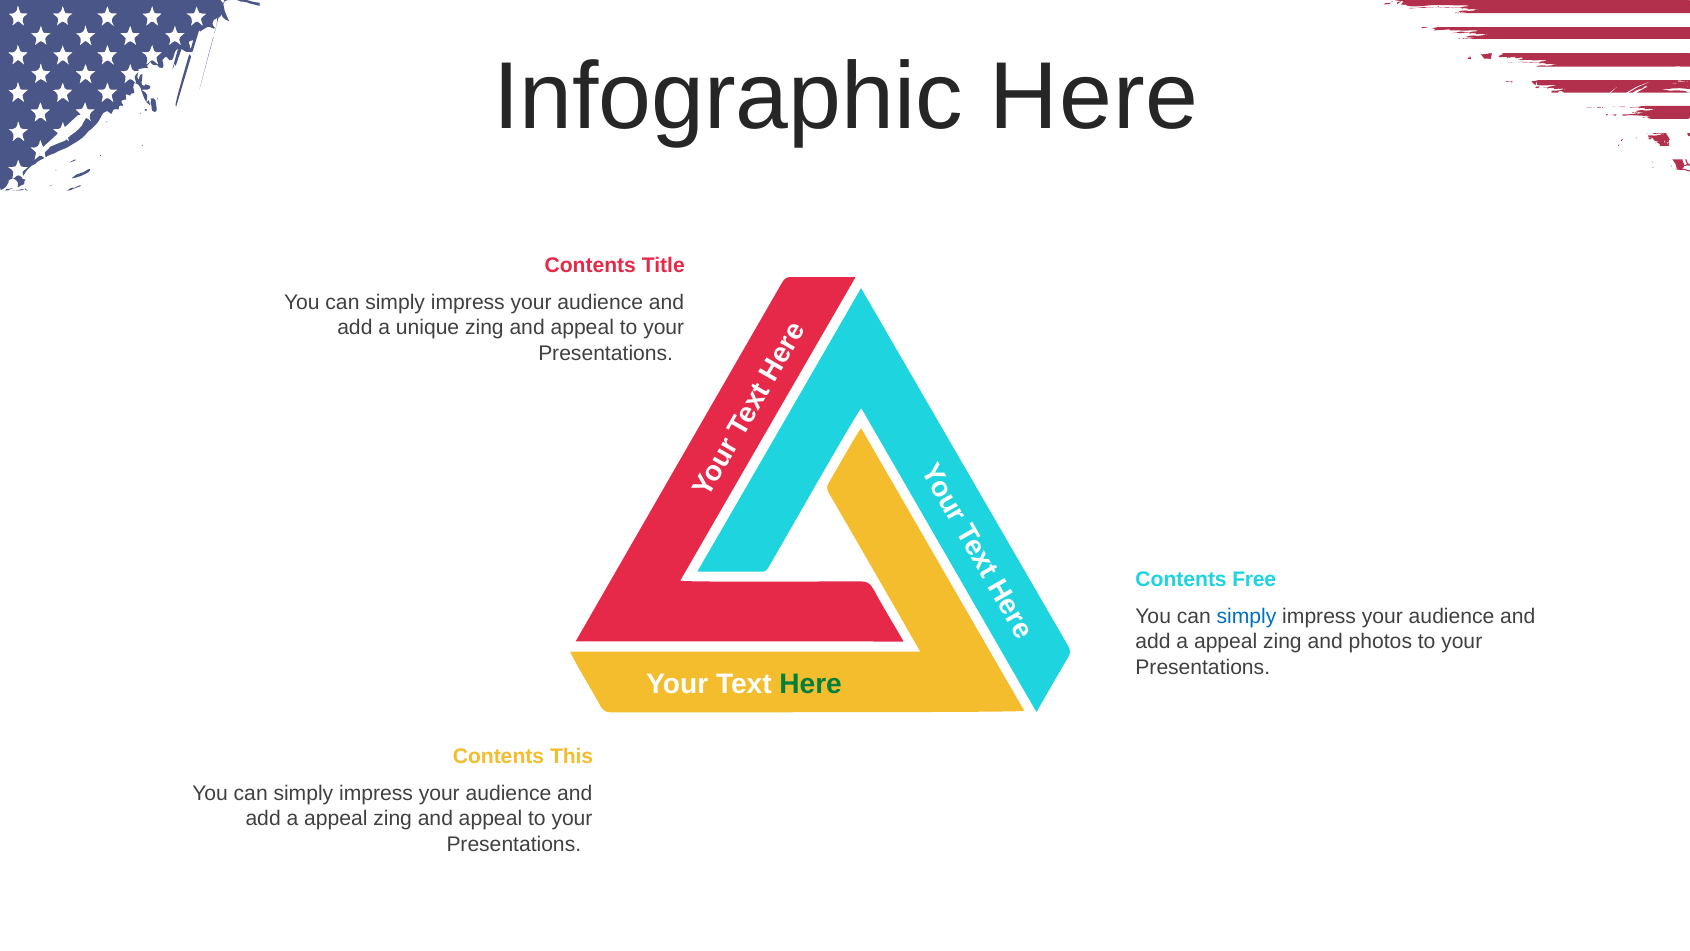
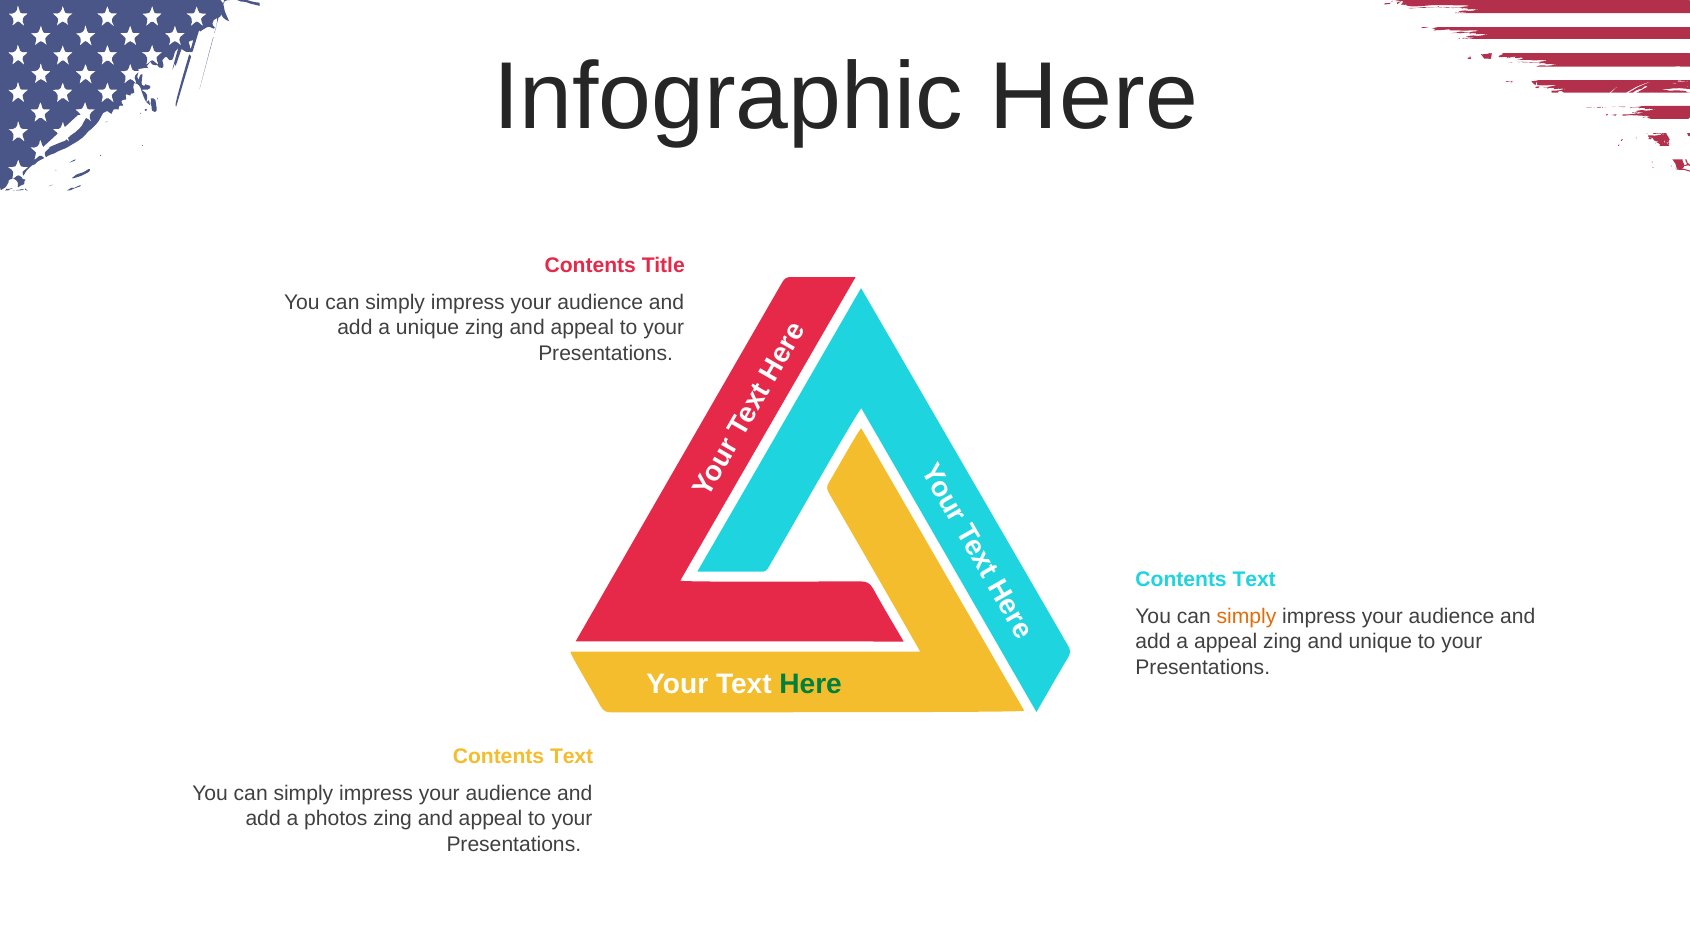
Free at (1254, 580): Free -> Text
simply at (1246, 616) colour: blue -> orange
and photos: photos -> unique
This at (572, 756): This -> Text
appeal at (336, 818): appeal -> photos
